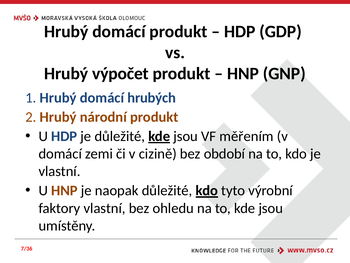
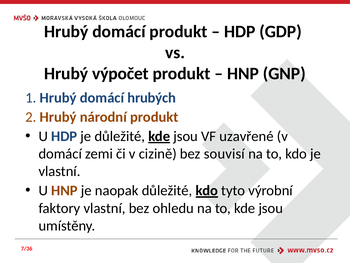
měřením: měřením -> uzavřené
období: období -> souvisí
